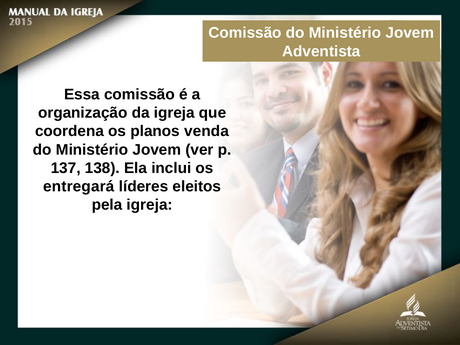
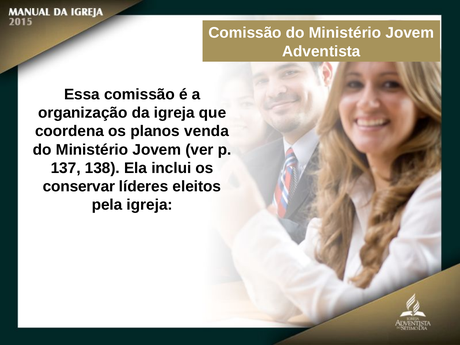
entregará: entregará -> conservar
